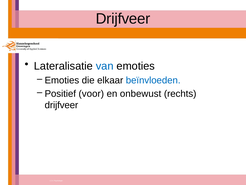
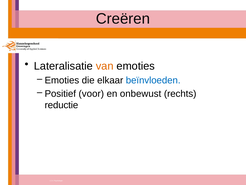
Drijfveer at (123, 19): Drijfveer -> Creëren
van colour: blue -> orange
drijfveer at (61, 105): drijfveer -> reductie
